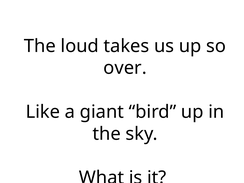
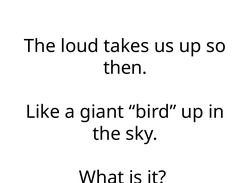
over: over -> then
